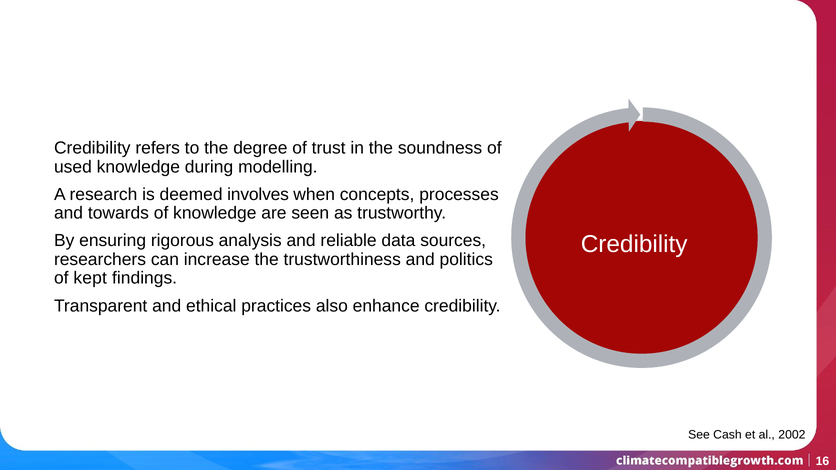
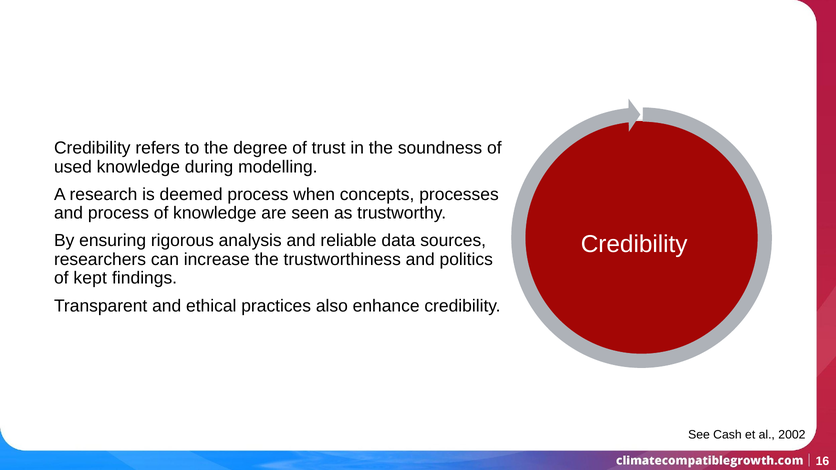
deemed involves: involves -> process
and towards: towards -> process
